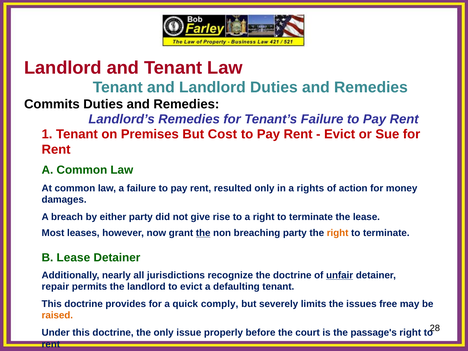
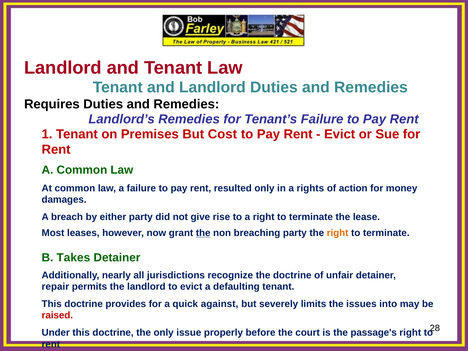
Commits: Commits -> Requires
B Lease: Lease -> Takes
unfair underline: present -> none
comply: comply -> against
free: free -> into
raised colour: orange -> red
